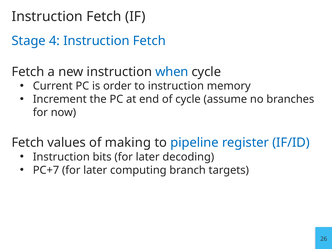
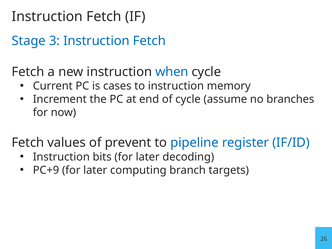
4: 4 -> 3
order: order -> cases
making: making -> prevent
PC+7: PC+7 -> PC+9
